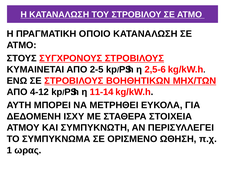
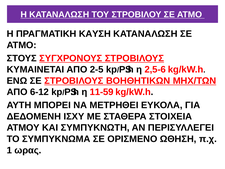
ΟΠΟΙΟ: ΟΠΟΙΟ -> ΚΑΥΣΗ
4-12: 4-12 -> 6-12
11-14: 11-14 -> 11-59
